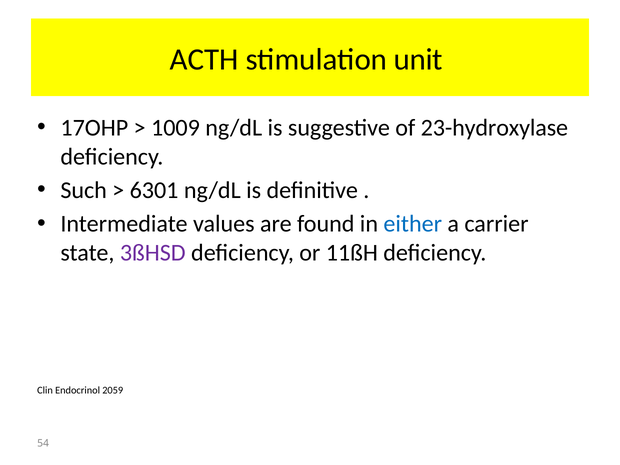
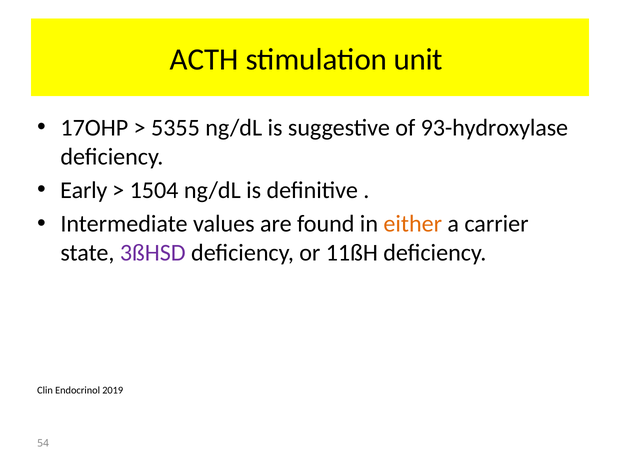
1009: 1009 -> 5355
23-hydroxylase: 23-hydroxylase -> 93-hydroxylase
Such: Such -> Early
6301: 6301 -> 1504
either colour: blue -> orange
2059: 2059 -> 2019
